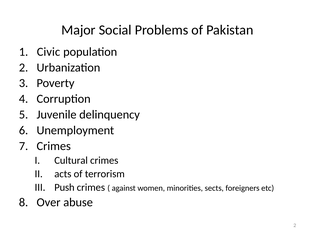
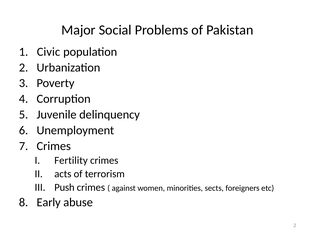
Cultural: Cultural -> Fertility
Over: Over -> Early
